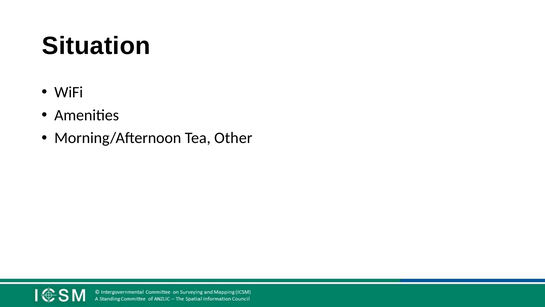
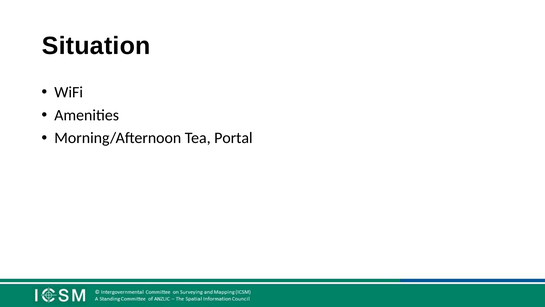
Other: Other -> Portal
